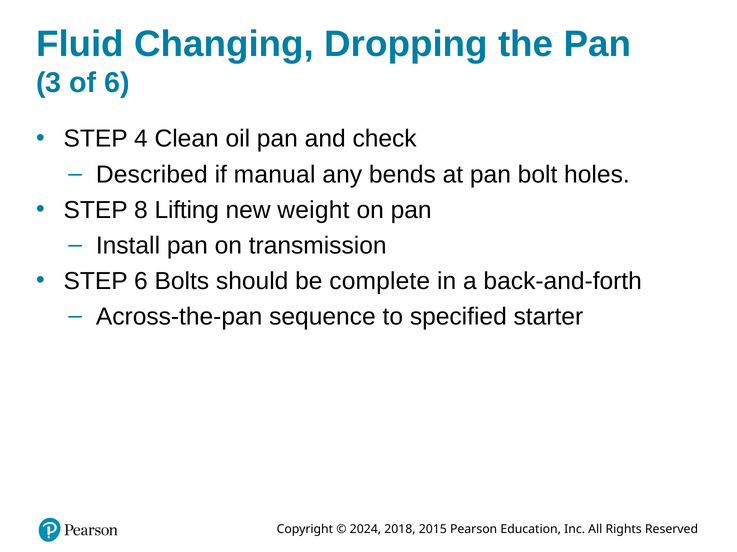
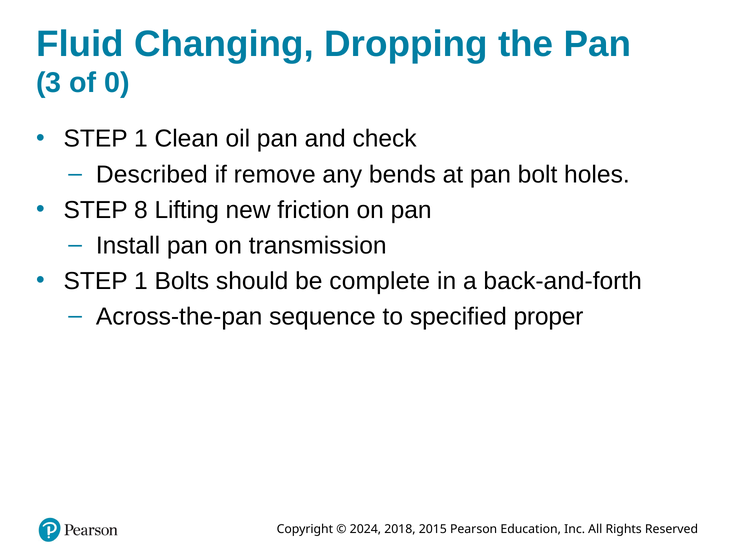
of 6: 6 -> 0
4 at (141, 139): 4 -> 1
manual: manual -> remove
weight: weight -> friction
6 at (141, 282): 6 -> 1
starter: starter -> proper
